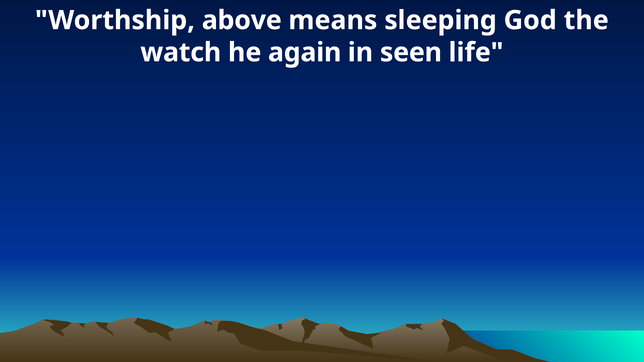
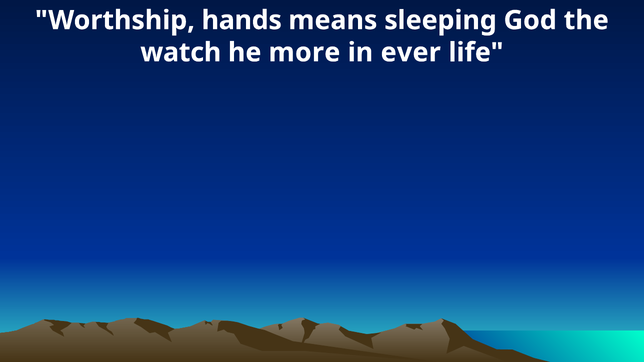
above: above -> hands
again: again -> more
seen: seen -> ever
